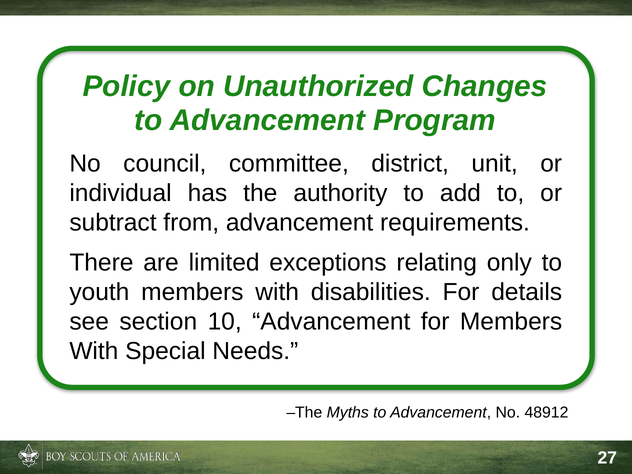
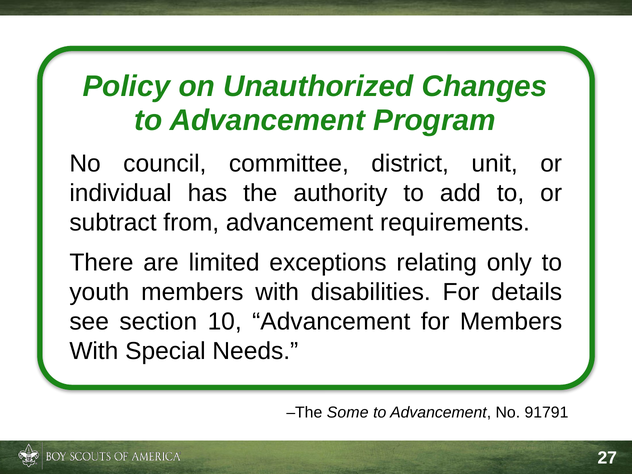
Myths: Myths -> Some
48912: 48912 -> 91791
